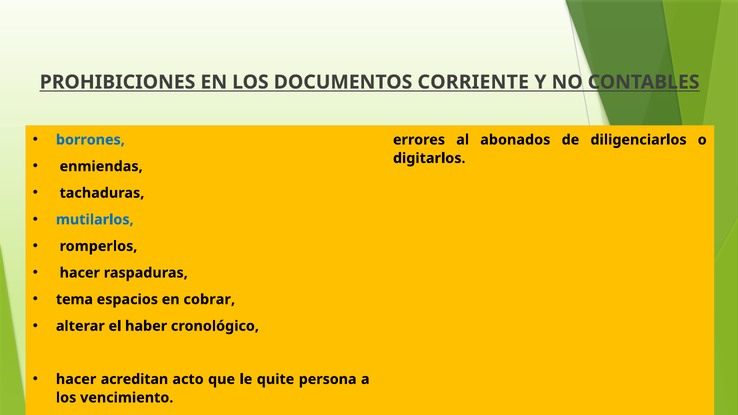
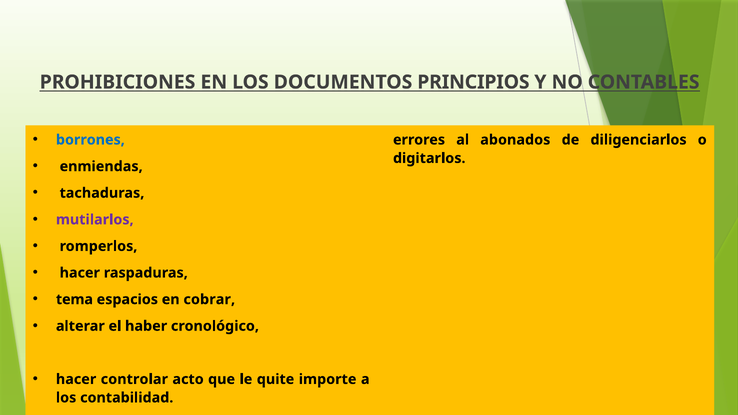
CORRIENTE: CORRIENTE -> PRINCIPIOS
mutilarlos colour: blue -> purple
acreditan: acreditan -> controlar
persona: persona -> importe
vencimiento: vencimiento -> contabilidad
